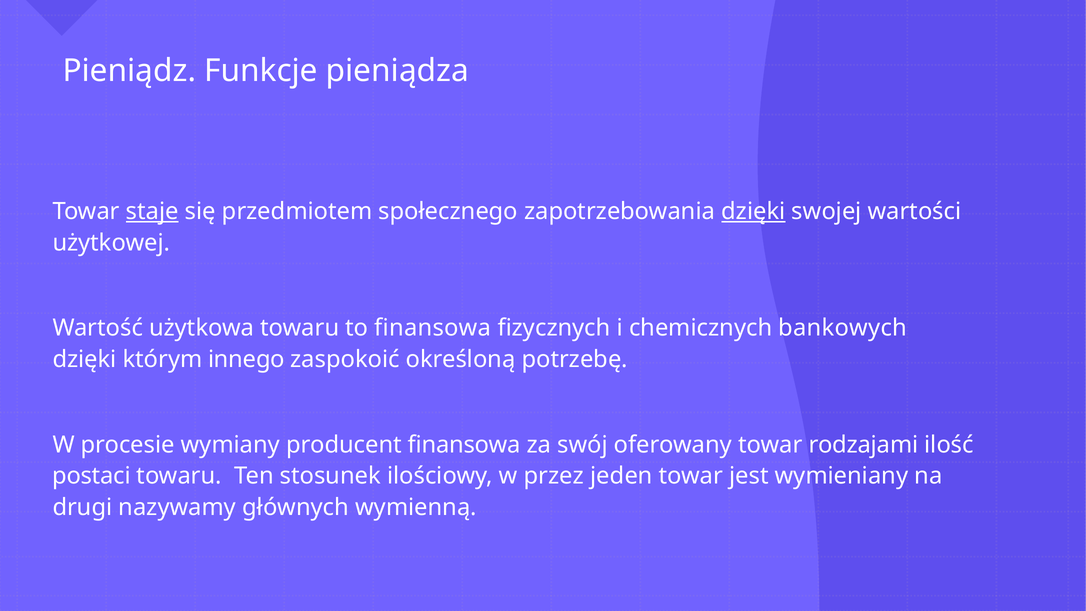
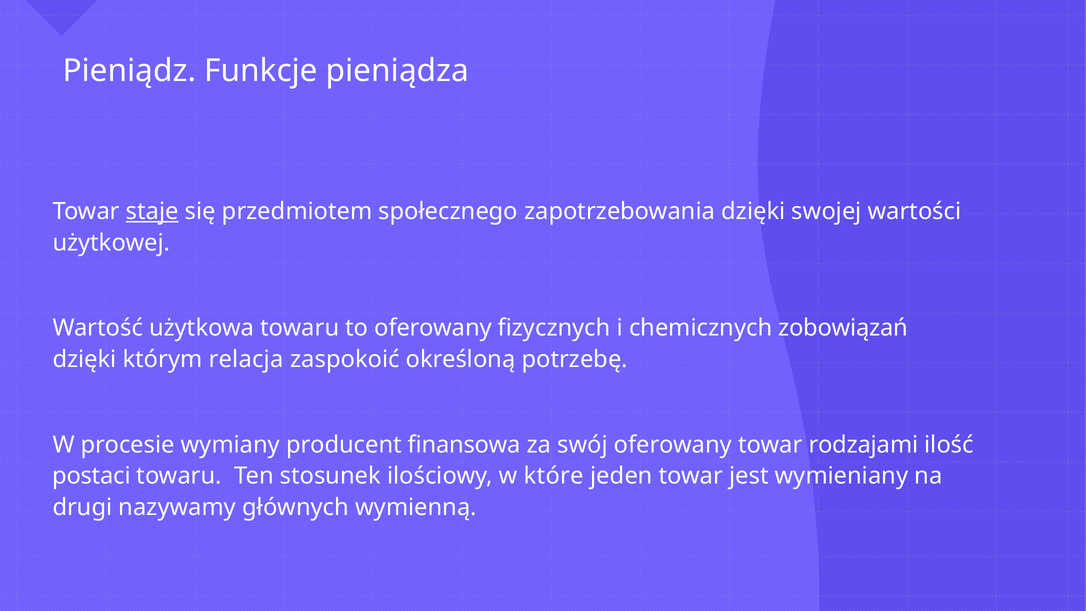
dzięki at (753, 211) underline: present -> none
to finansowa: finansowa -> oferowany
bankowych: bankowych -> zobowiązań
innego: innego -> relacja
przez: przez -> które
